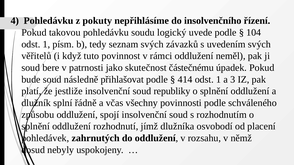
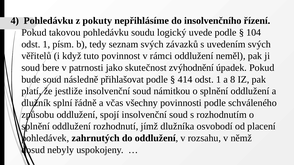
částečnému: částečnému -> zvýhodnění
3: 3 -> 8
republiky: republiky -> námitkou
